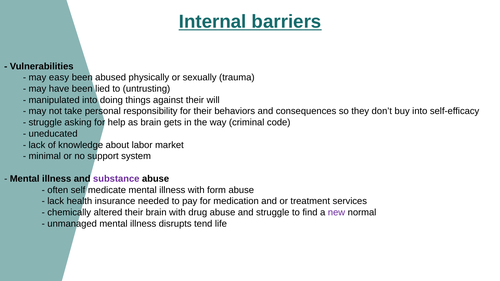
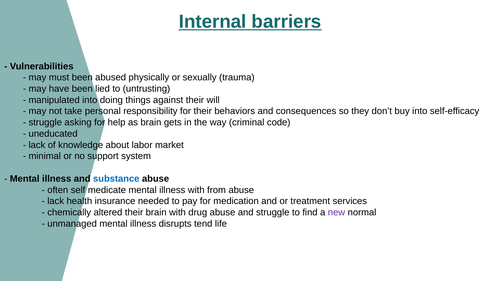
easy: easy -> must
substance colour: purple -> blue
form: form -> from
